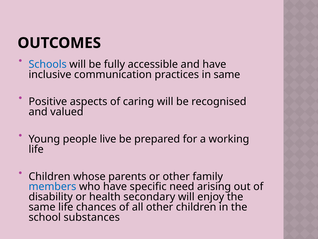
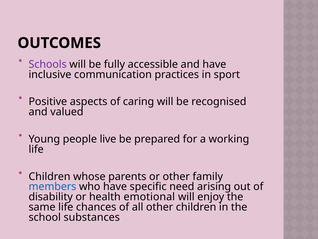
Schools colour: blue -> purple
in same: same -> sport
secondary: secondary -> emotional
